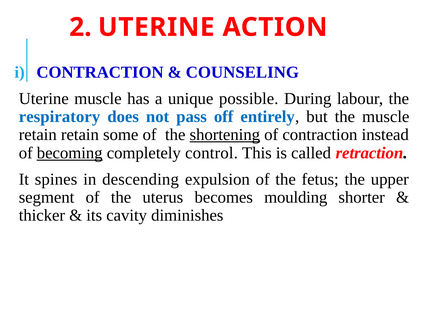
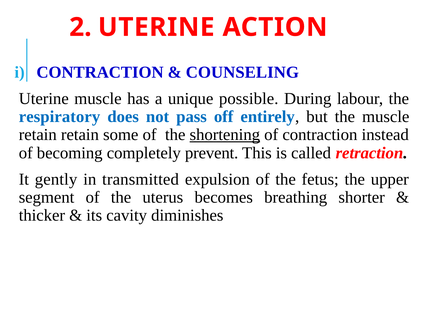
becoming underline: present -> none
control: control -> prevent
spines: spines -> gently
descending: descending -> transmitted
moulding: moulding -> breathing
